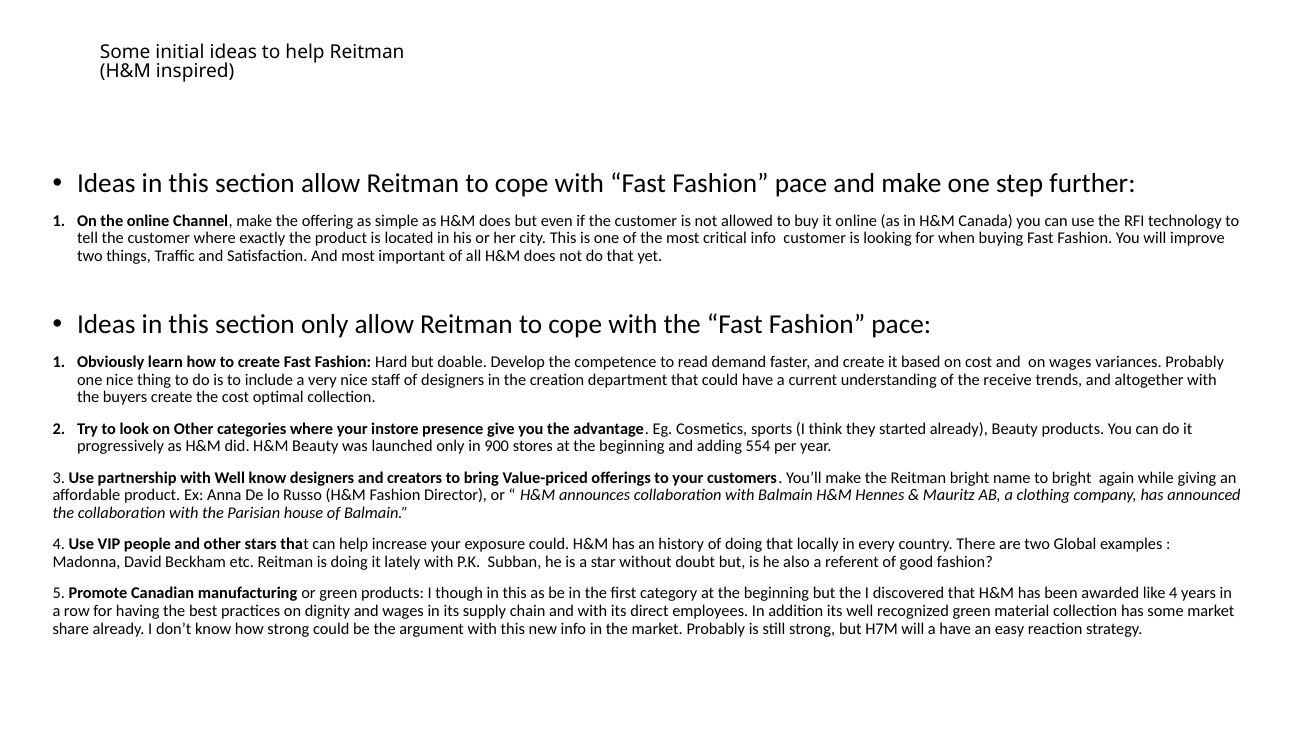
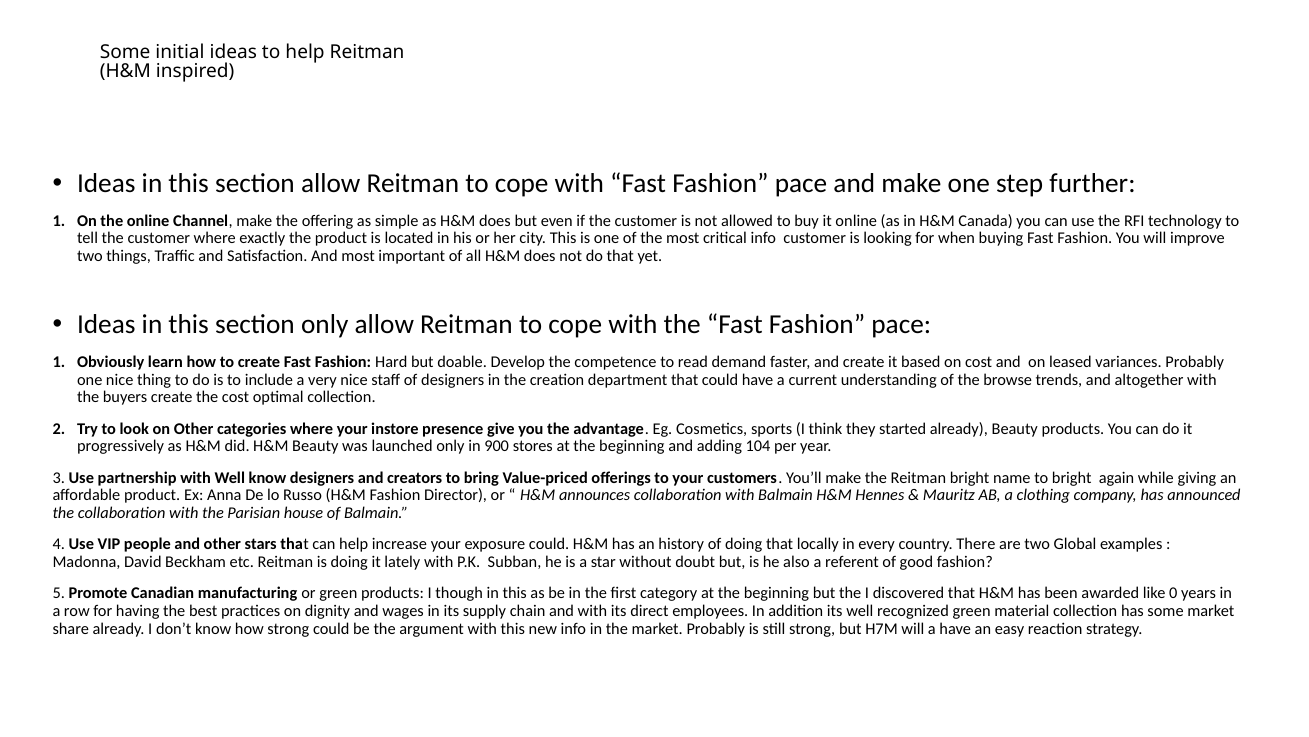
on wages: wages -> leased
receive: receive -> browse
554: 554 -> 104
like 4: 4 -> 0
